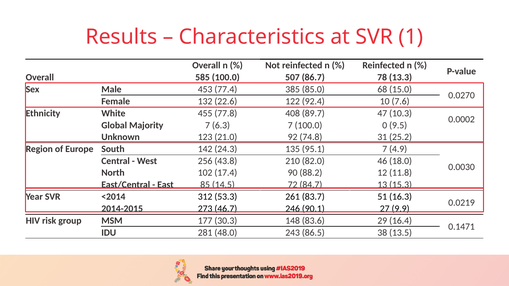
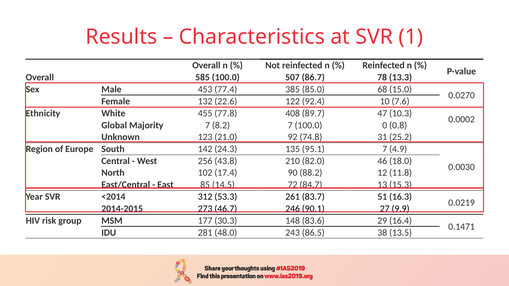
6.3: 6.3 -> 8.2
9.5: 9.5 -> 0.8
